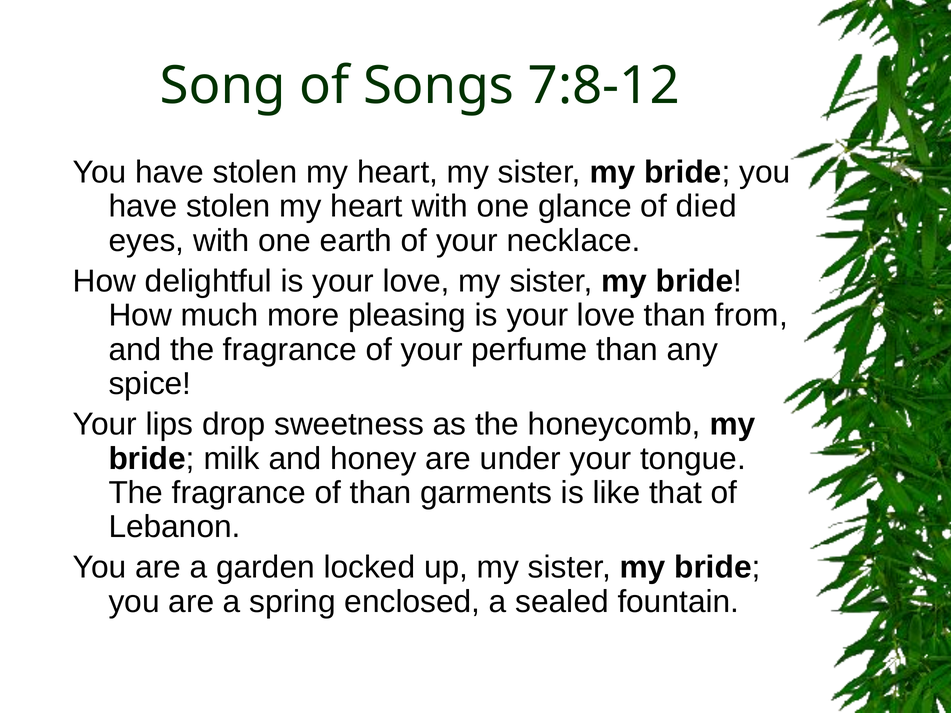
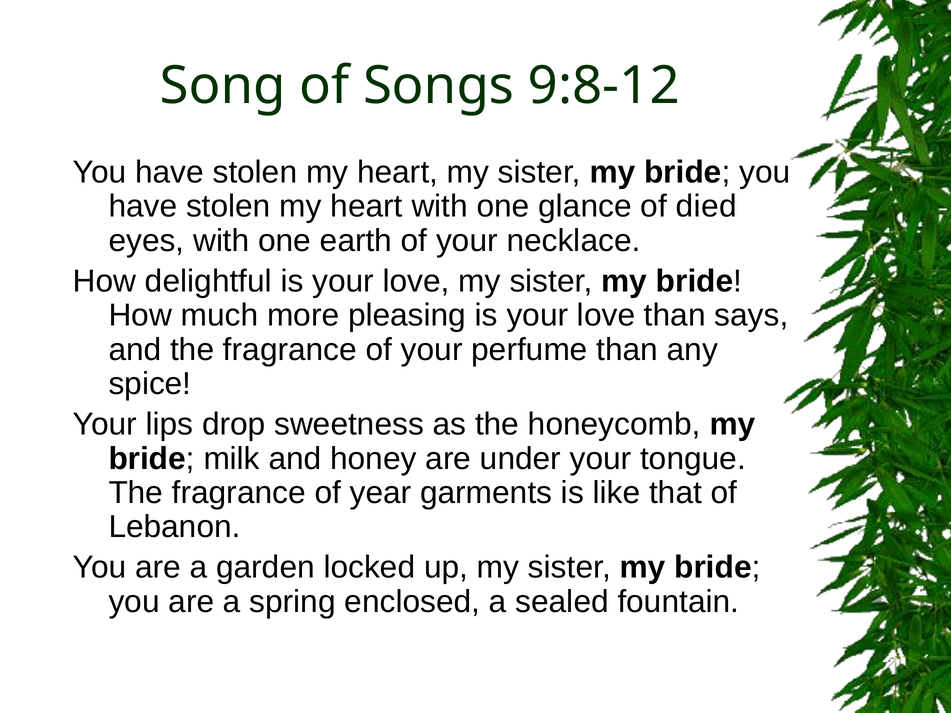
7:8-12: 7:8-12 -> 9:8-12
from: from -> says
of than: than -> year
